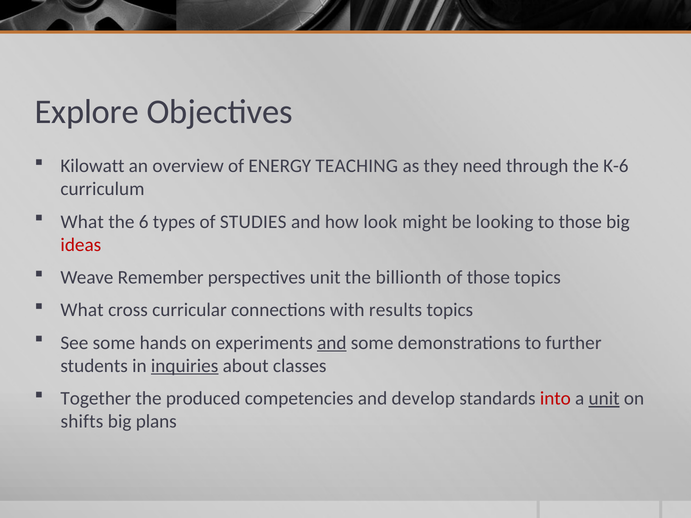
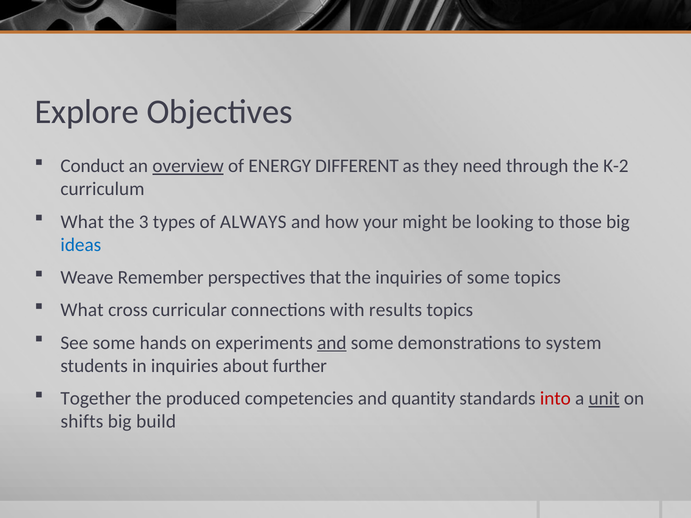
Kilowatt: Kilowatt -> Conduct
overview underline: none -> present
TEACHING: TEACHING -> DIFFERENT
K-6: K-6 -> K-2
6: 6 -> 3
STUDIES: STUDIES -> ALWAYS
look: look -> your
ideas colour: red -> blue
perspectives unit: unit -> that
the billionth: billionth -> inquiries
of those: those -> some
further: further -> system
inquiries at (185, 366) underline: present -> none
classes: classes -> further
develop: develop -> quantity
plans: plans -> build
